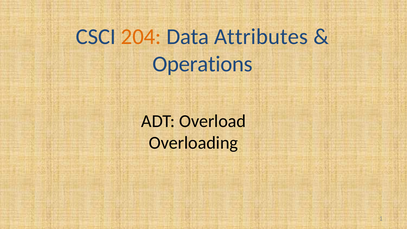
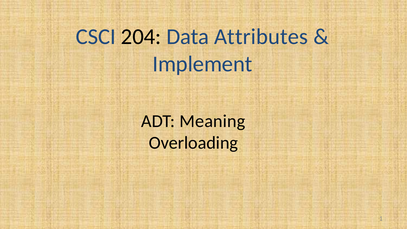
204 colour: orange -> black
Operations: Operations -> Implement
Overload: Overload -> Meaning
